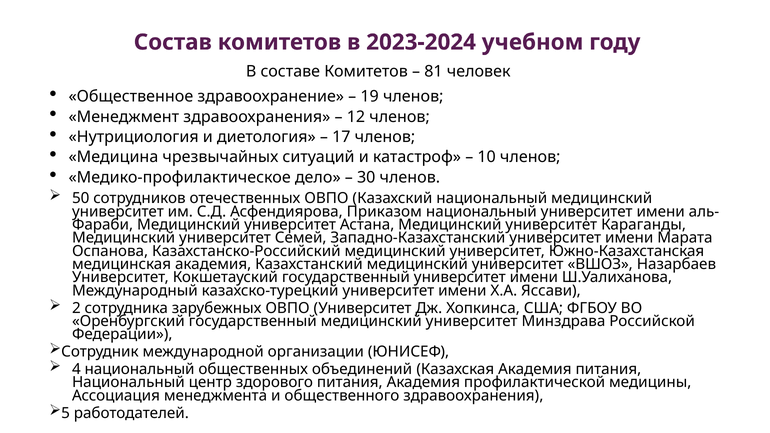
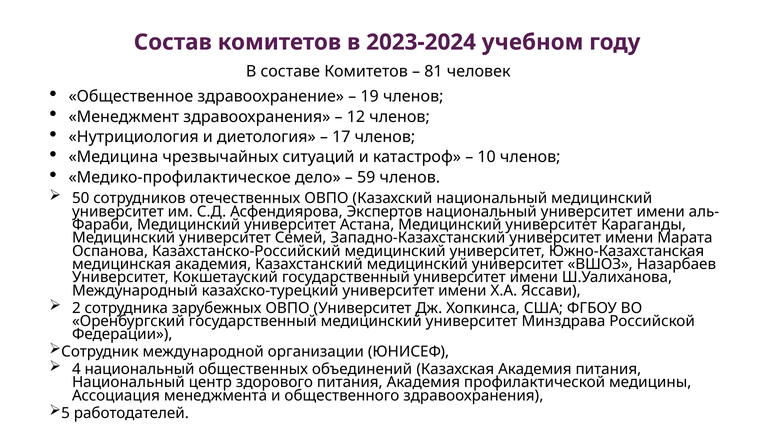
30: 30 -> 59
Приказом: Приказом -> Экспертов
